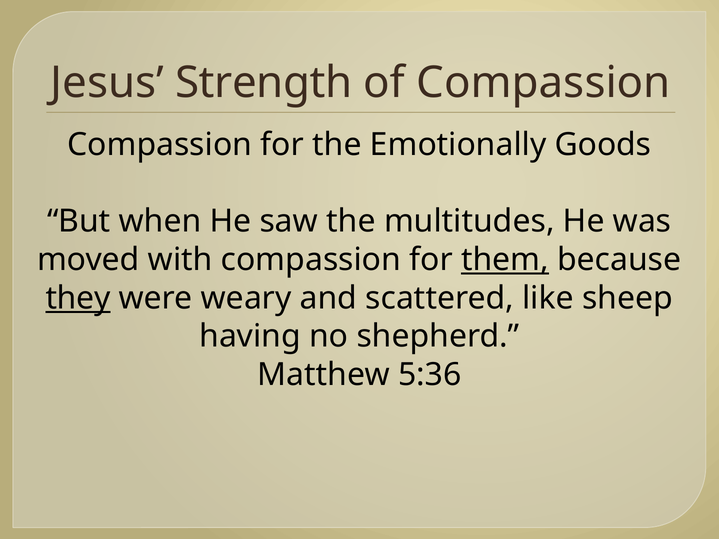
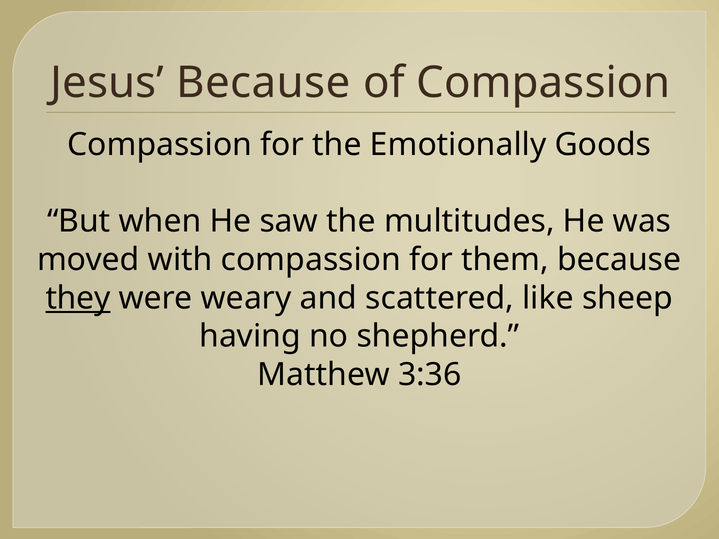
Jesus Strength: Strength -> Because
them underline: present -> none
5:36: 5:36 -> 3:36
